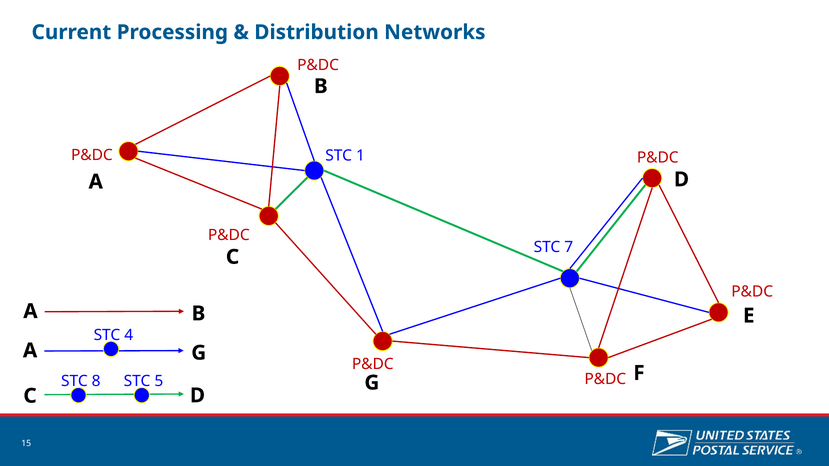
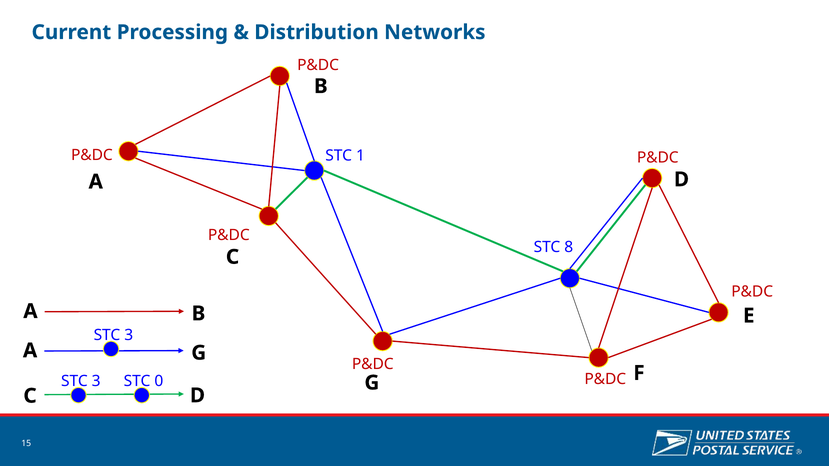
7: 7 -> 8
4 at (129, 335): 4 -> 3
8 at (96, 382): 8 -> 3
5: 5 -> 0
